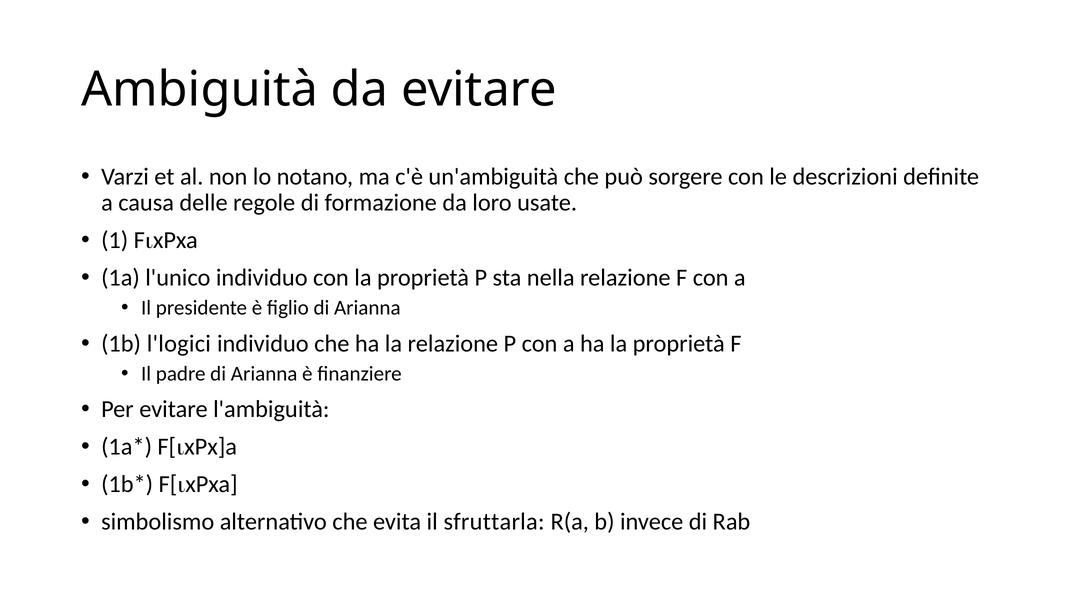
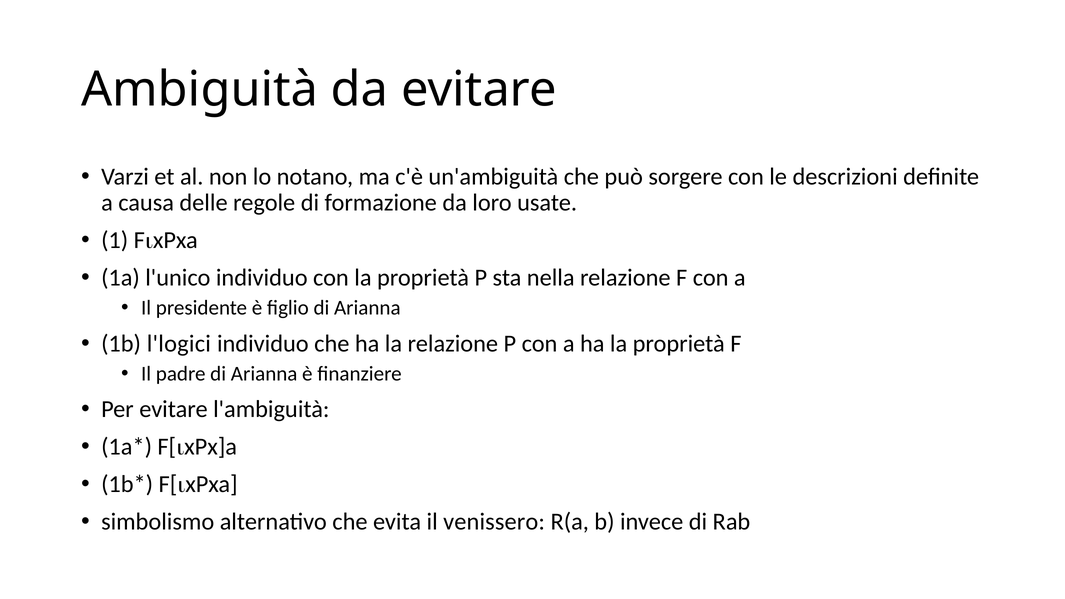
sfruttarla: sfruttarla -> venissero
